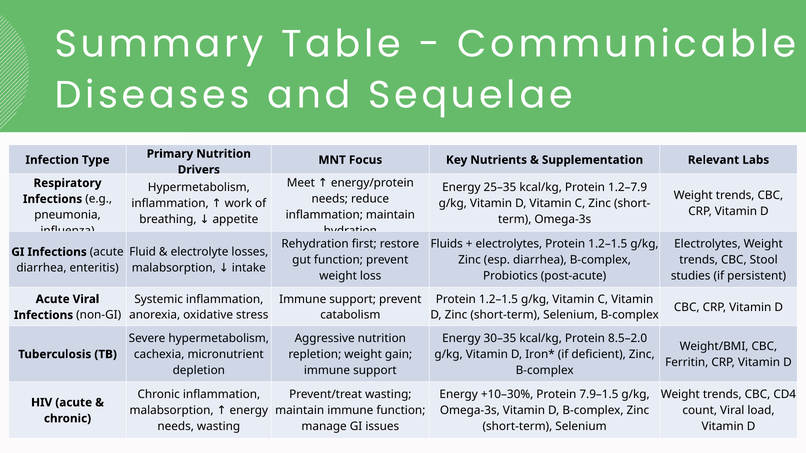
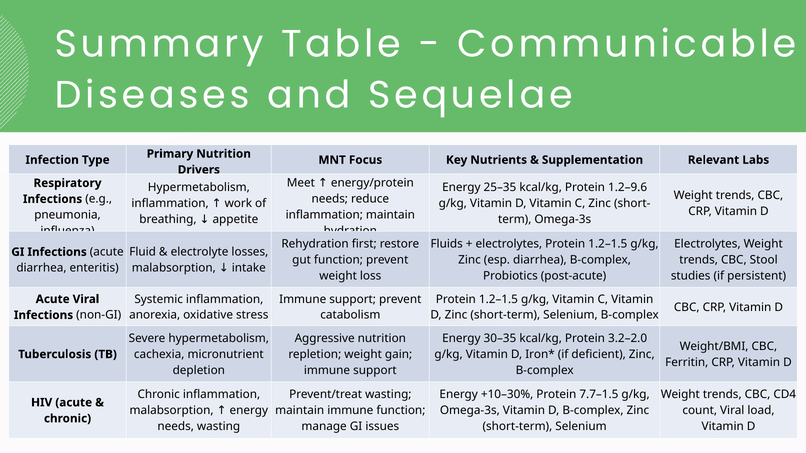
1.2–7.9: 1.2–7.9 -> 1.2–9.6
8.5–2.0: 8.5–2.0 -> 3.2–2.0
7.9–1.5: 7.9–1.5 -> 7.7–1.5
